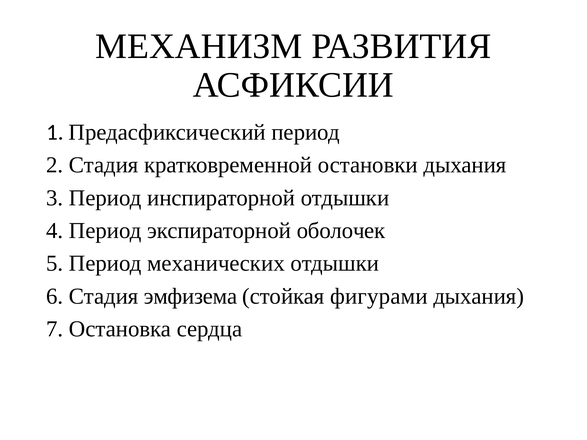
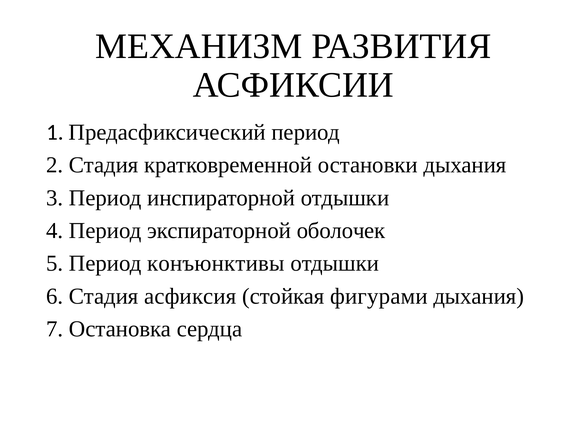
механических: механических -> конъюнктивы
эмфизема: эмфизема -> асфиксия
